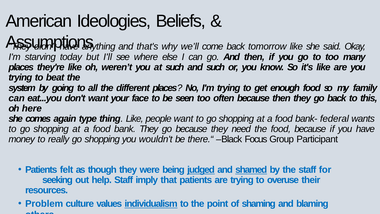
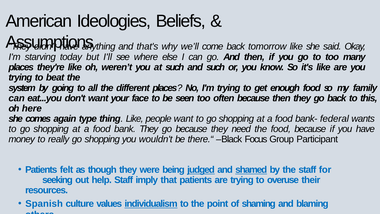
Problem: Problem -> Spanish
